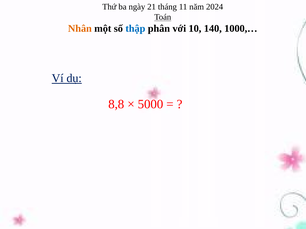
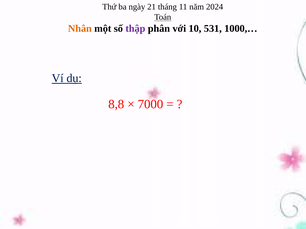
thập colour: blue -> purple
140: 140 -> 531
5000: 5000 -> 7000
